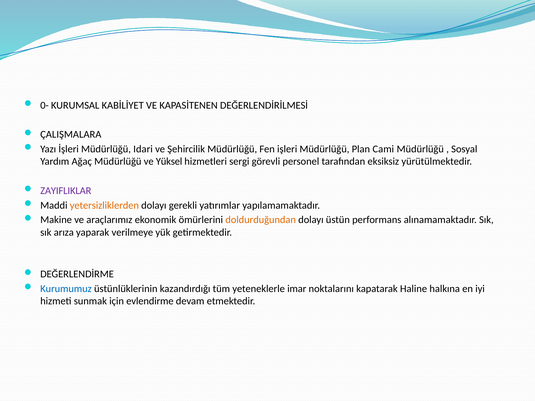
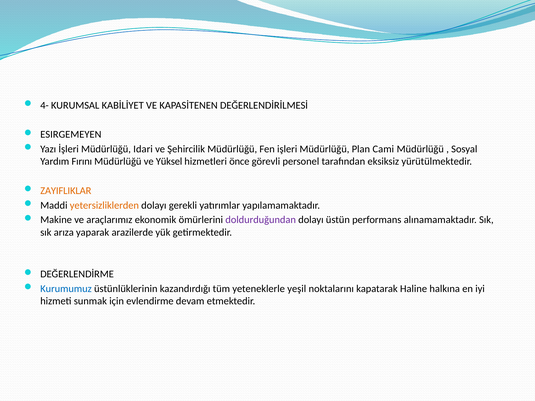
0-: 0- -> 4-
ÇALIŞMALARA: ÇALIŞMALARA -> ESIRGEMEYEN
Ağaç: Ağaç -> Fırını
sergi: sergi -> önce
ZAYIFLIKLAR colour: purple -> orange
doldurduğundan colour: orange -> purple
verilmeye: verilmeye -> arazilerde
imar: imar -> yeşil
